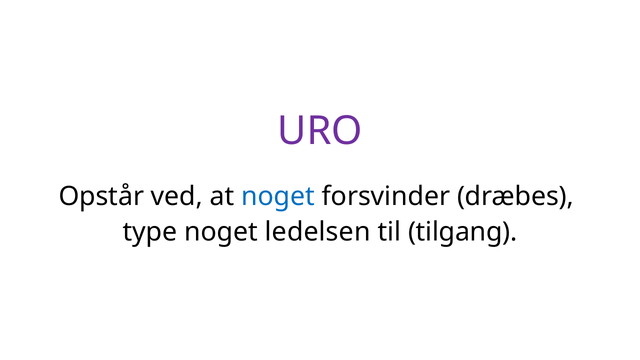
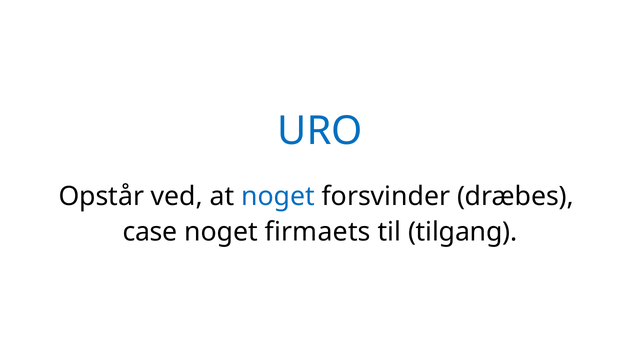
URO colour: purple -> blue
type: type -> case
ledelsen: ledelsen -> firmaets
